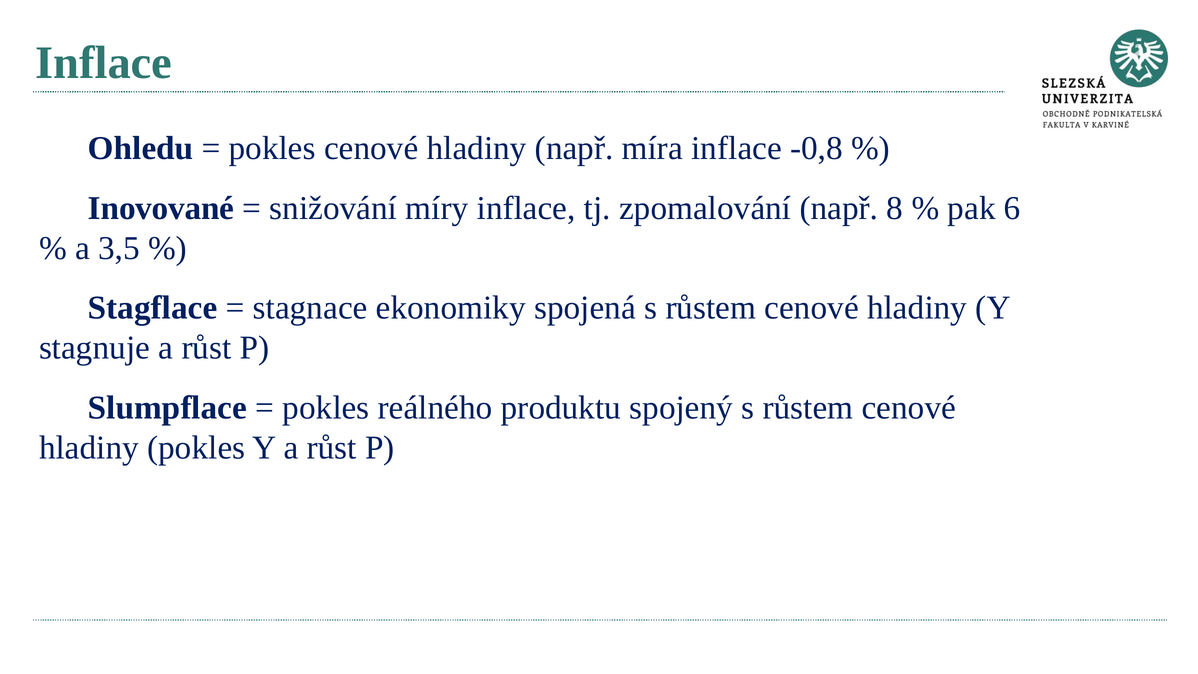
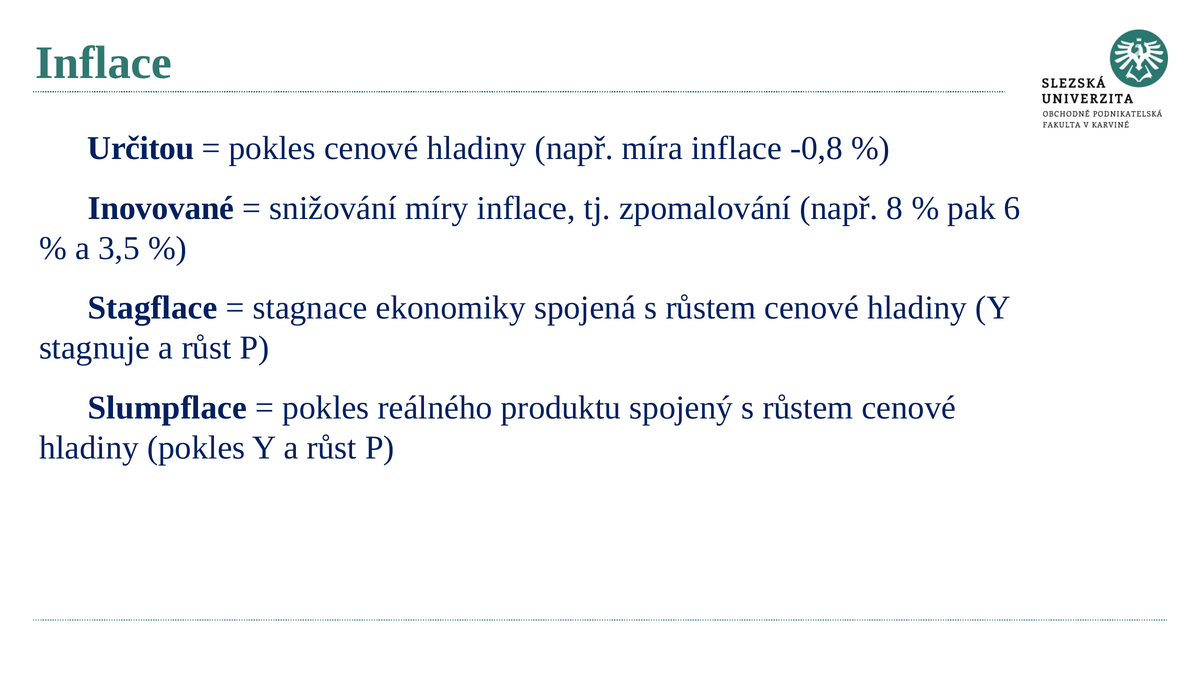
Ohledu: Ohledu -> Určitou
